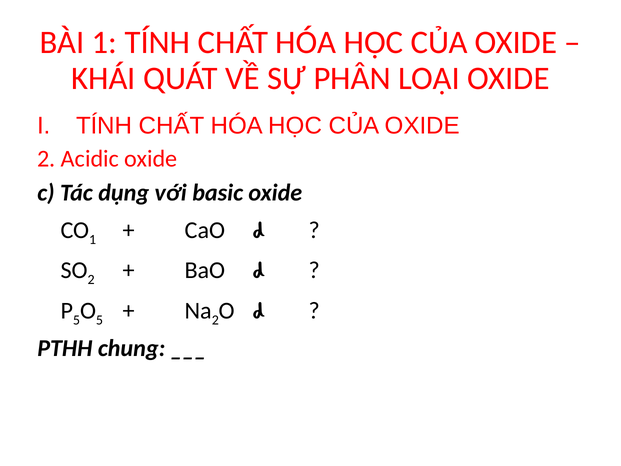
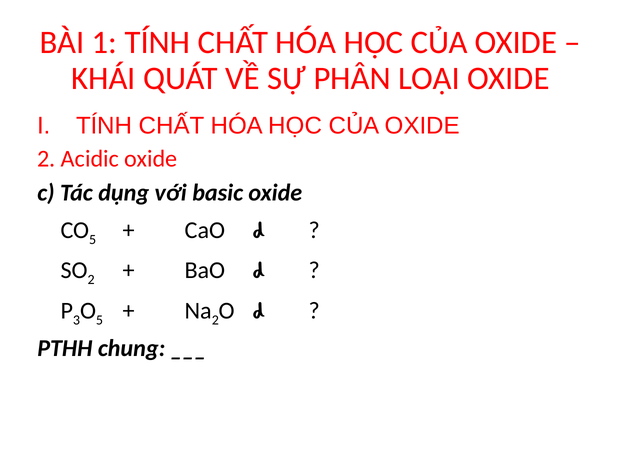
1 at (93, 239): 1 -> 5
5 at (77, 320): 5 -> 3
